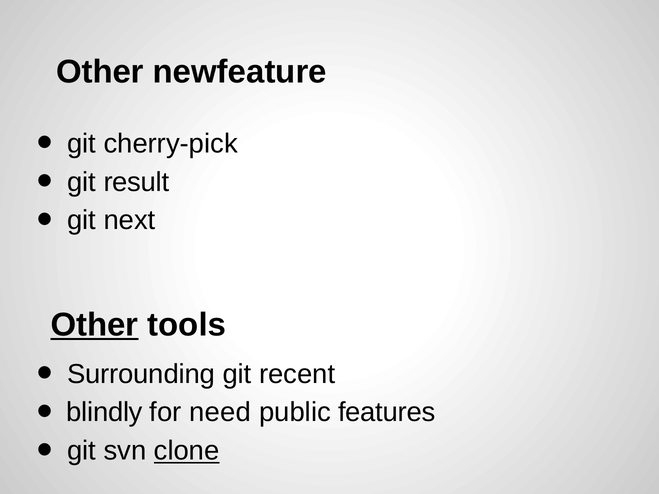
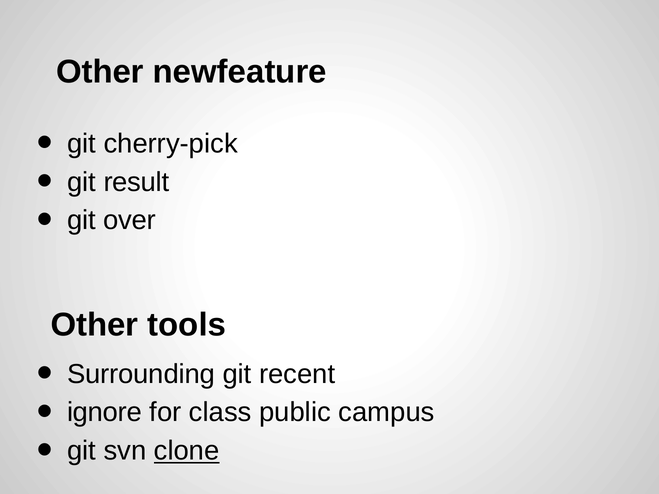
next: next -> over
Other at (94, 325) underline: present -> none
blindly: blindly -> ignore
need: need -> class
features: features -> campus
